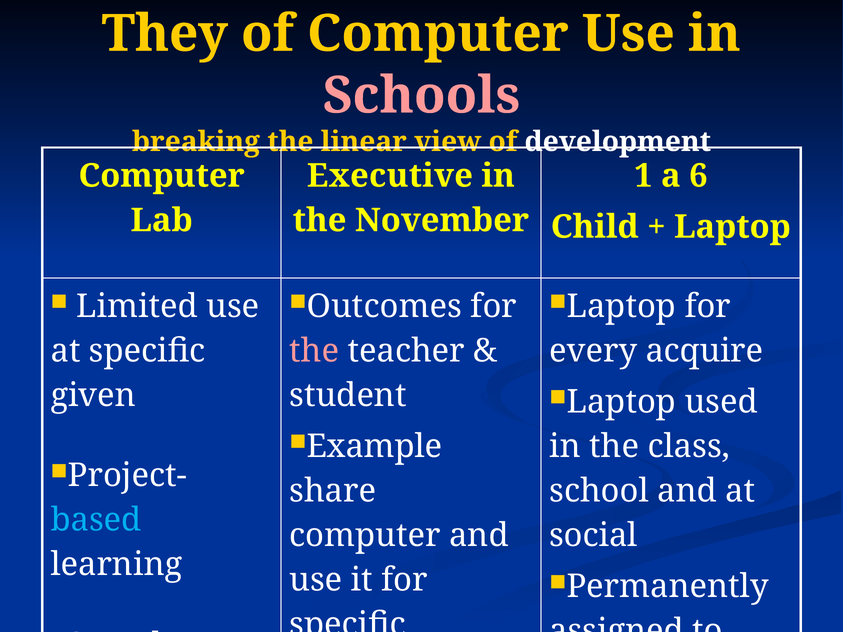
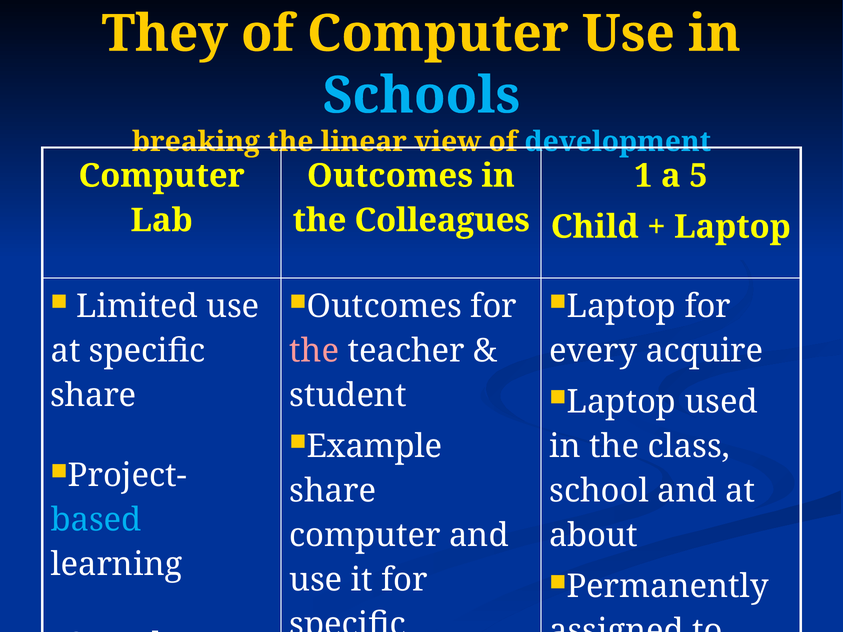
Schools colour: pink -> light blue
development colour: white -> light blue
Executive at (390, 176): Executive -> Outcomes
6: 6 -> 5
November: November -> Colleagues
given at (93, 396): given -> share
social: social -> about
